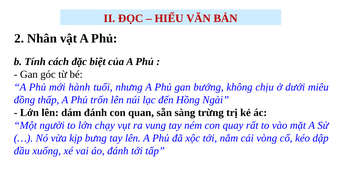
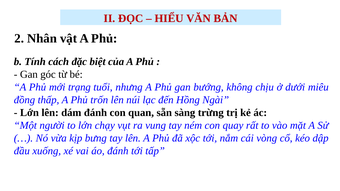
hành: hành -> trạng
